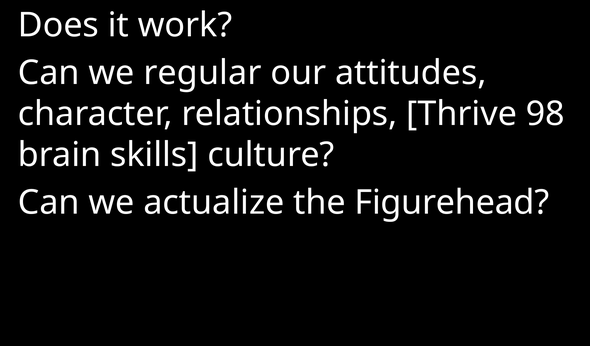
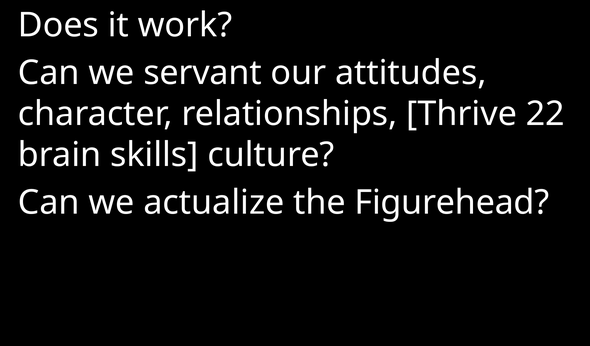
regular: regular -> servant
98: 98 -> 22
